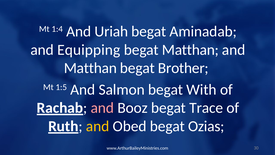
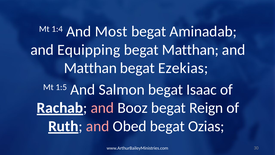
Uriah: Uriah -> Most
Brother: Brother -> Ezekias
With: With -> Isaac
Trace: Trace -> Reign
and at (98, 126) colour: yellow -> pink
